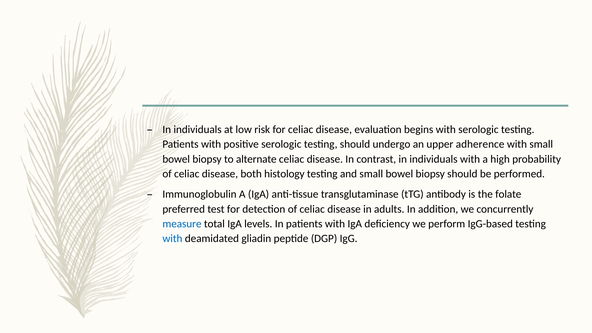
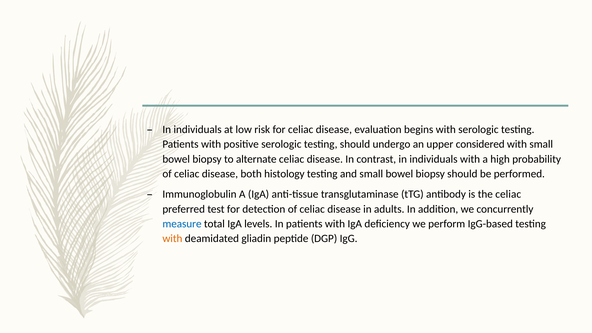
adherence: adherence -> considered
the folate: folate -> celiac
with at (172, 239) colour: blue -> orange
